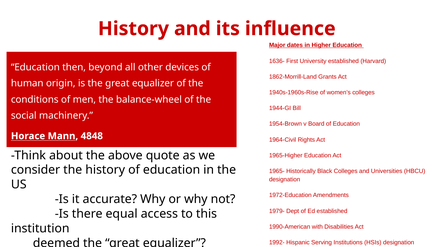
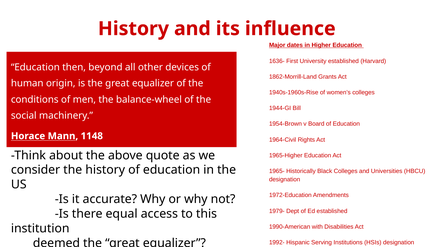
4848: 4848 -> 1148
